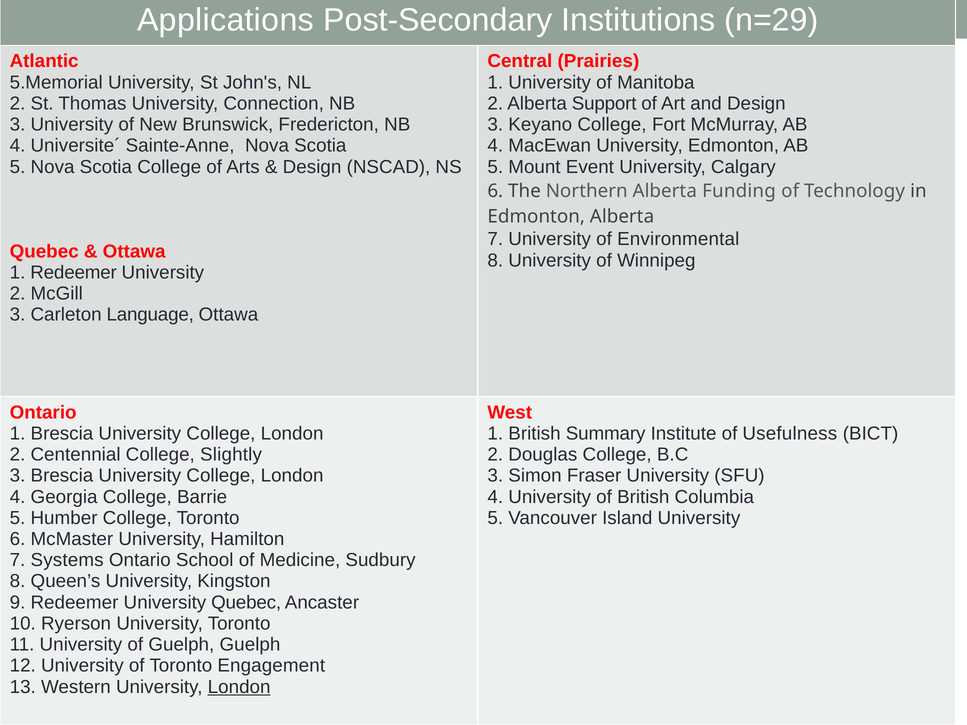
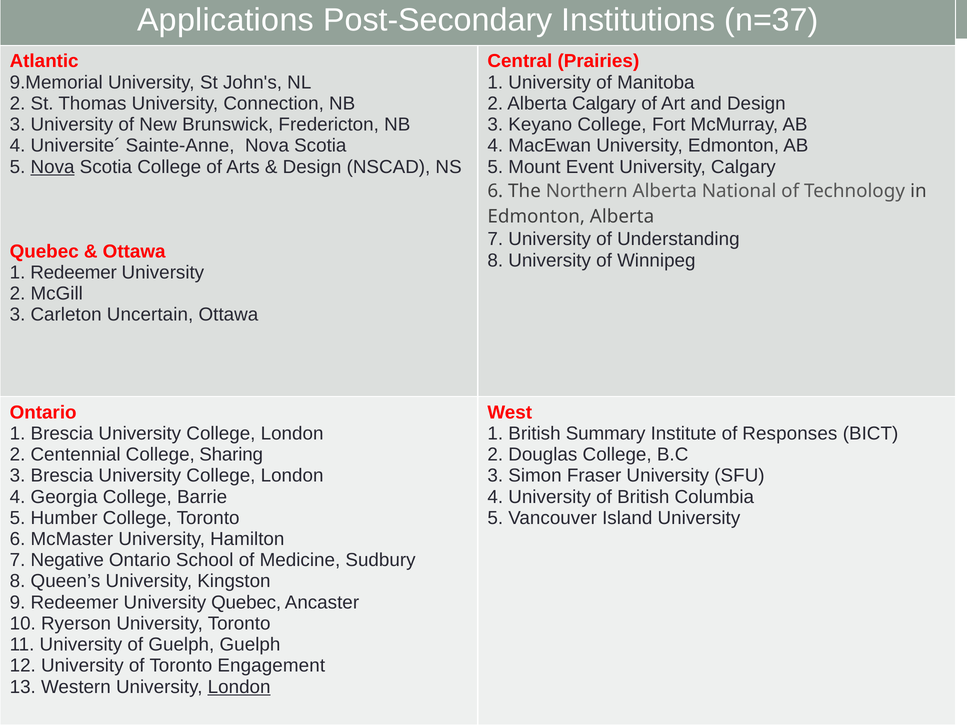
n=29: n=29 -> n=37
5.Memorial: 5.Memorial -> 9.Memorial
Alberta Support: Support -> Calgary
Nova at (53, 167) underline: none -> present
Funding: Funding -> National
Environmental: Environmental -> Understanding
Language: Language -> Uncertain
Usefulness: Usefulness -> Responses
Slightly: Slightly -> Sharing
Systems: Systems -> Negative
